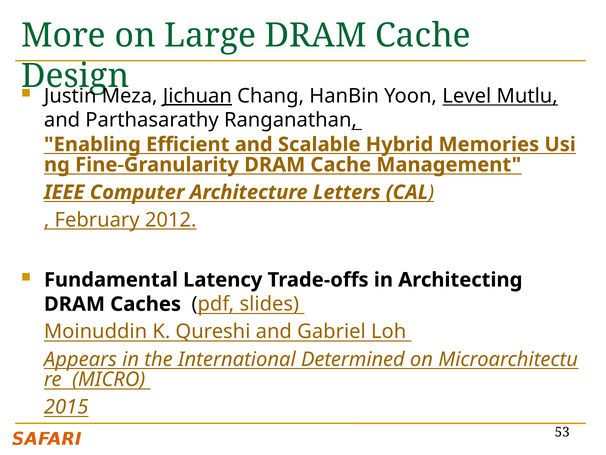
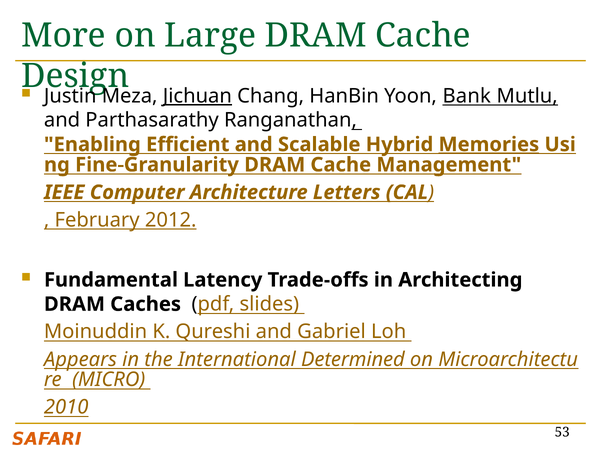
Level: Level -> Bank
Memories underline: none -> present
2015: 2015 -> 2010
